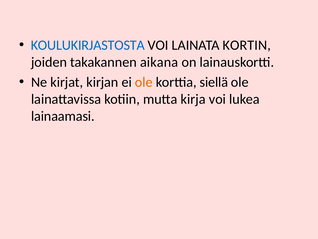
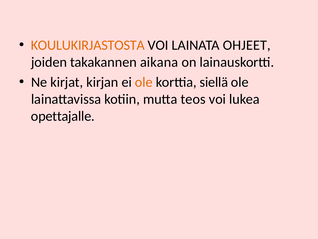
KOULUKIRJASTOSTA colour: blue -> orange
KORTIN: KORTIN -> OHJEET
kirja: kirja -> teos
lainaamasi: lainaamasi -> opettajalle
